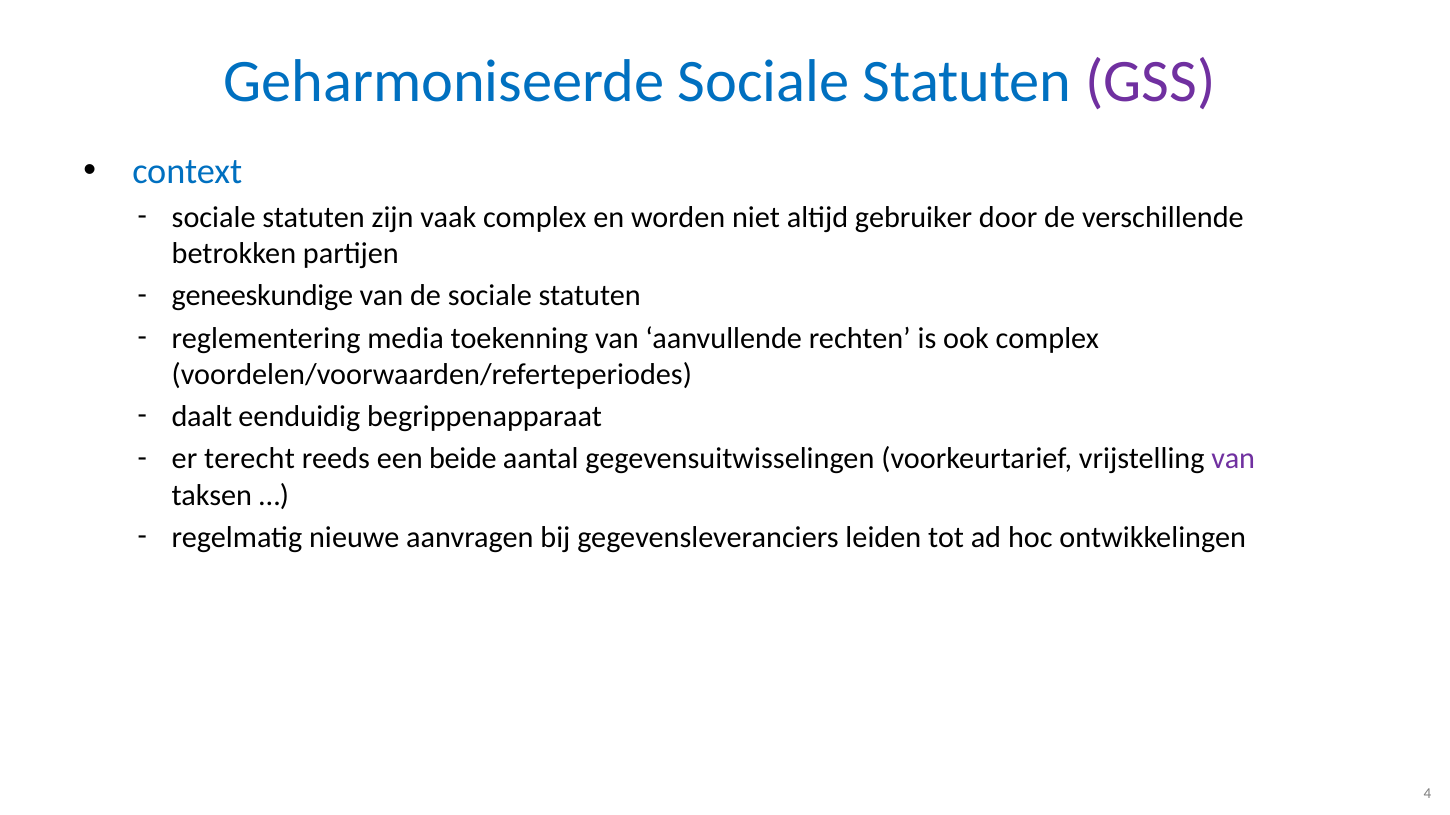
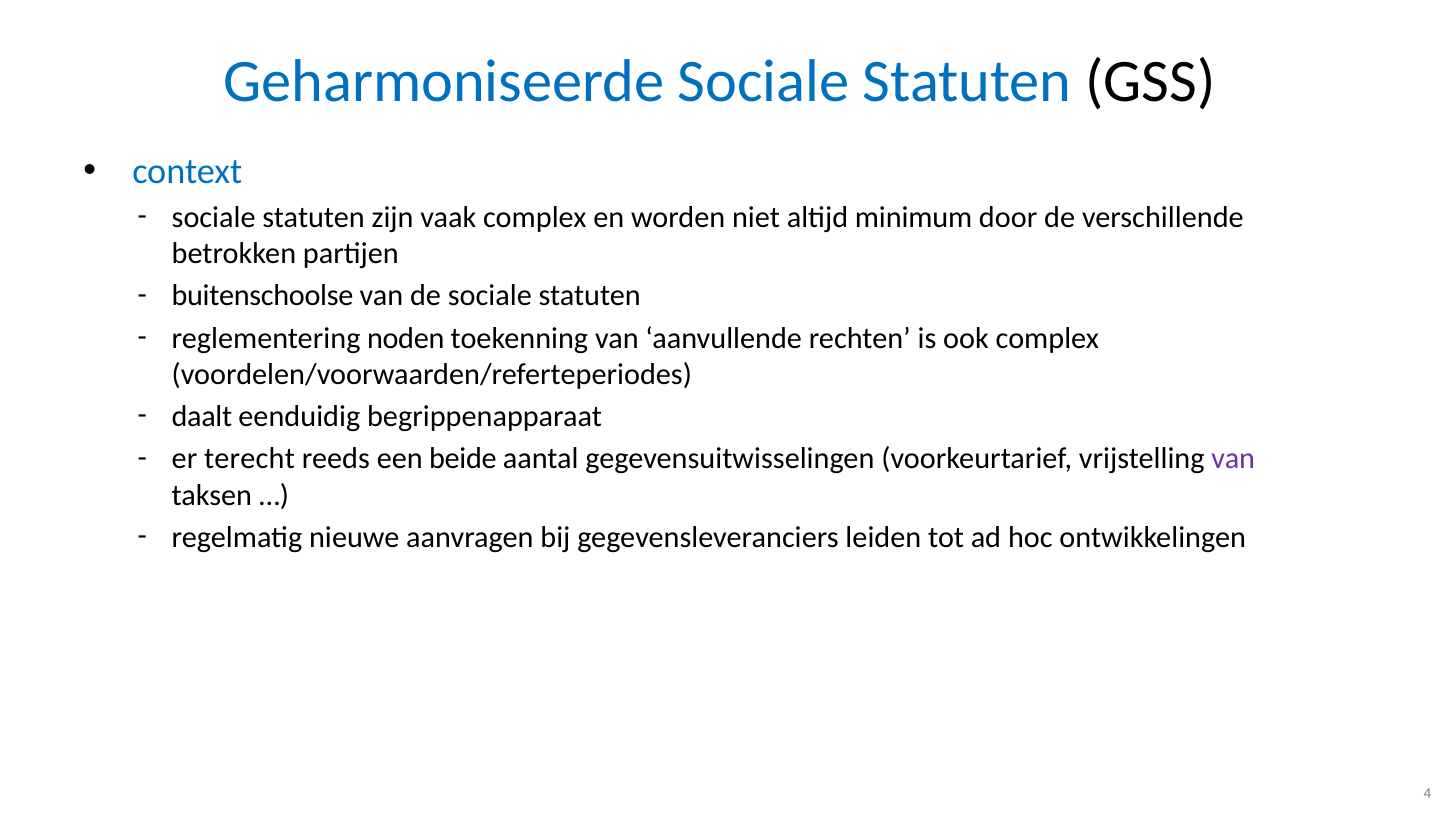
GSS colour: purple -> black
gebruiker: gebruiker -> minimum
geneeskundige: geneeskundige -> buitenschoolse
media: media -> noden
